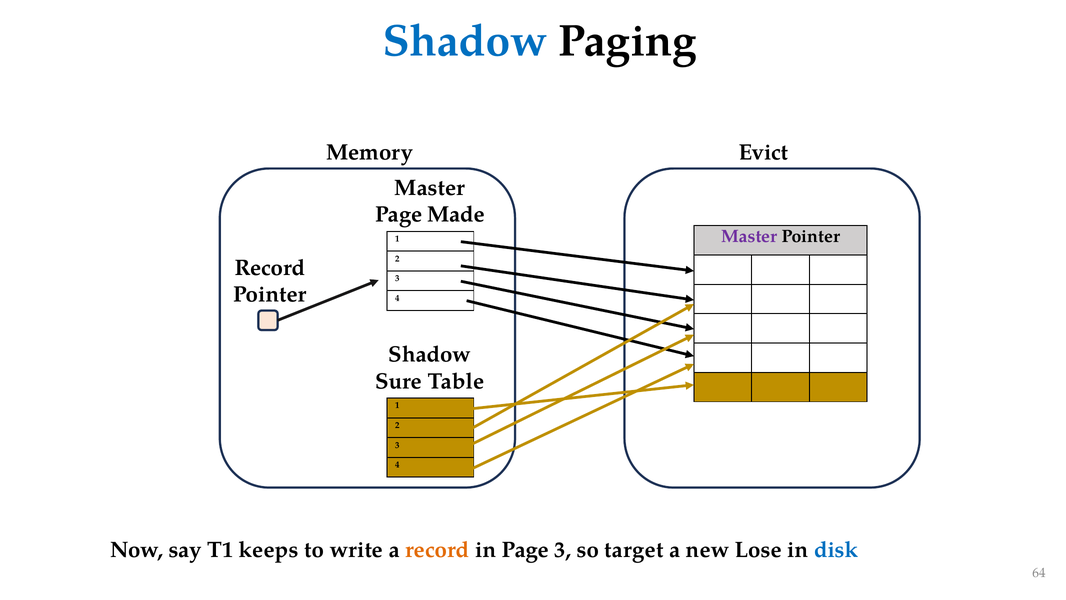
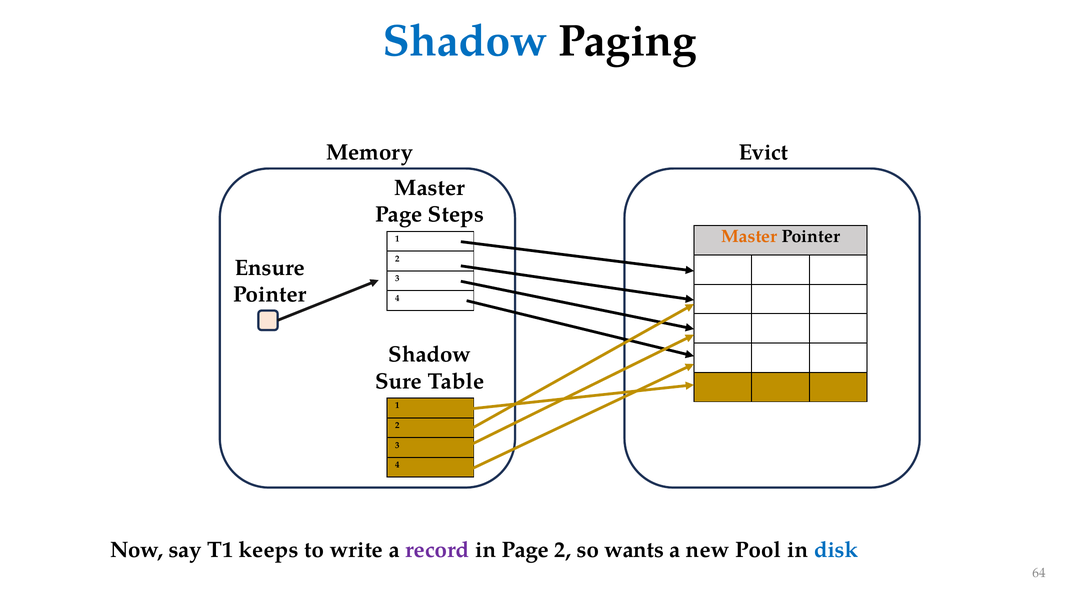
Made: Made -> Steps
Master at (749, 236) colour: purple -> orange
Record at (270, 268): Record -> Ensure
record at (437, 550) colour: orange -> purple
Page 3: 3 -> 2
target: target -> wants
Lose: Lose -> Pool
